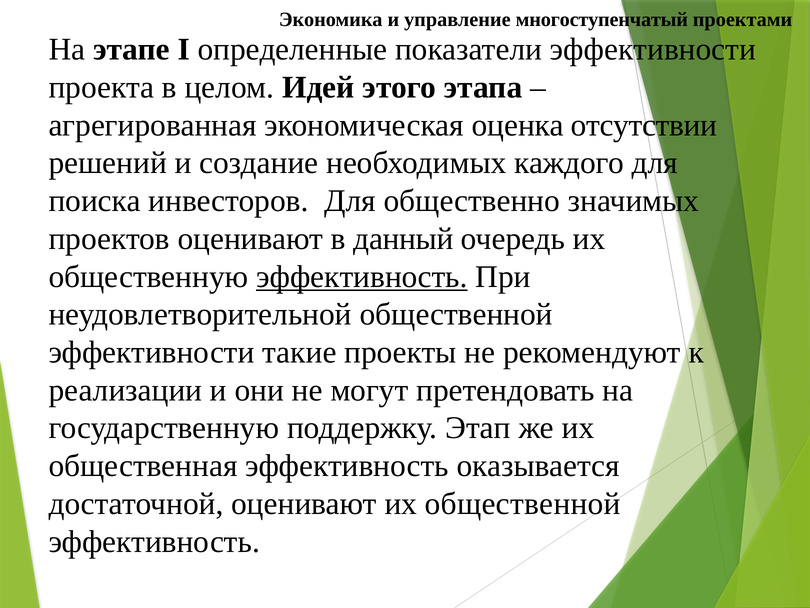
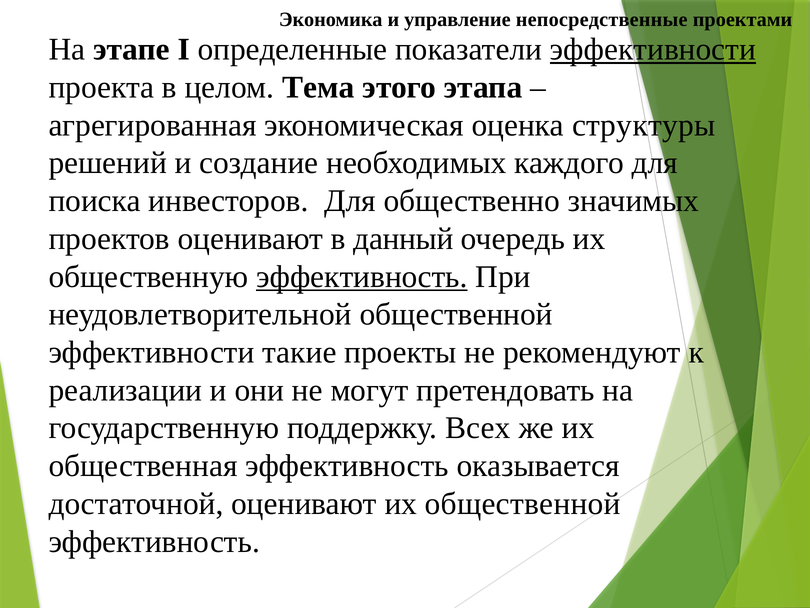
многоступенчатый: многоступенчатый -> непосредственные
эффективности at (653, 49) underline: none -> present
Идей: Идей -> Тема
отсутствии: отсутствии -> структуры
Этап: Этап -> Всех
